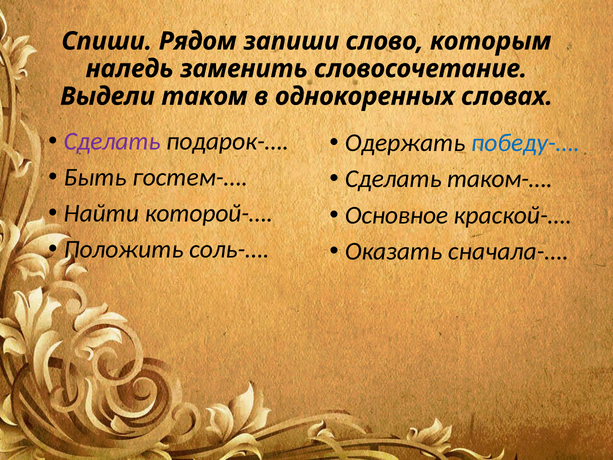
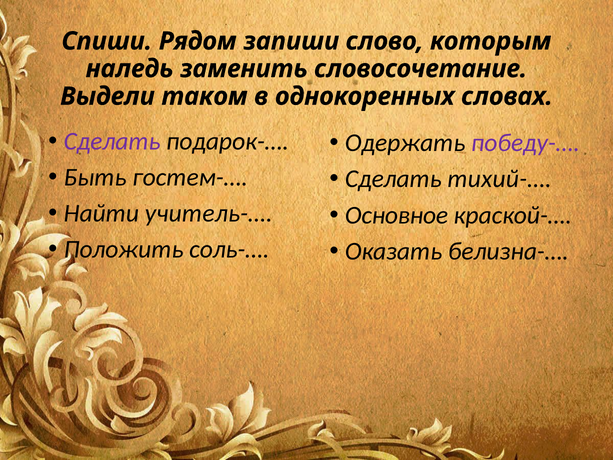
победу-… colour: blue -> purple
таком-…: таком-… -> тихий-…
которой-…: которой-… -> учитель-…
сначала-…: сначала-… -> белизна-…
